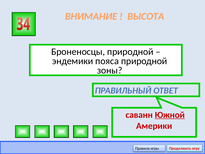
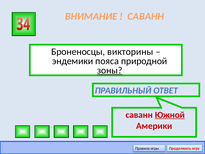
ВЫСОТА at (146, 16): ВЫСОТА -> САВАНН
Броненосцы природной: природной -> викторины
зоны underline: none -> present
